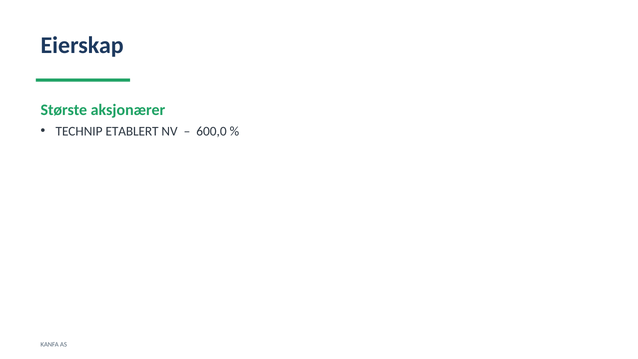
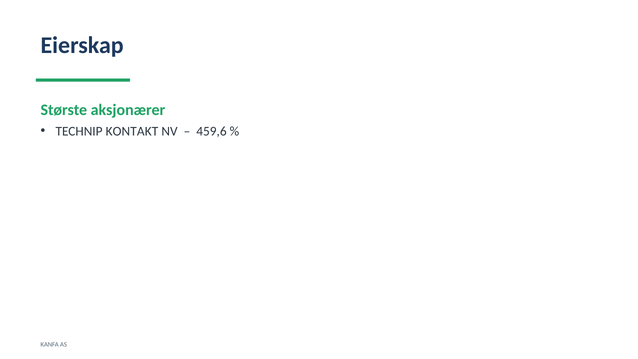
ETABLERT: ETABLERT -> KONTAKT
600,0: 600,0 -> 459,6
